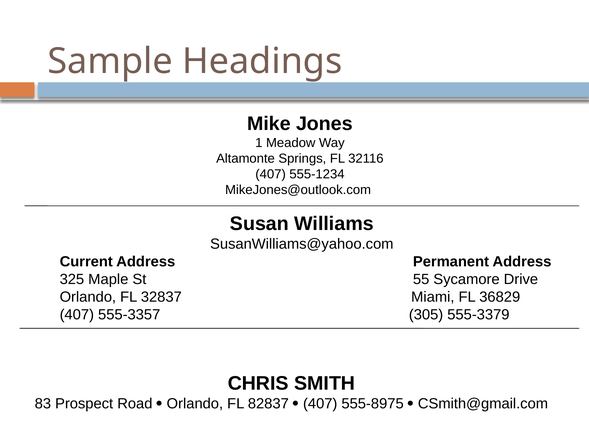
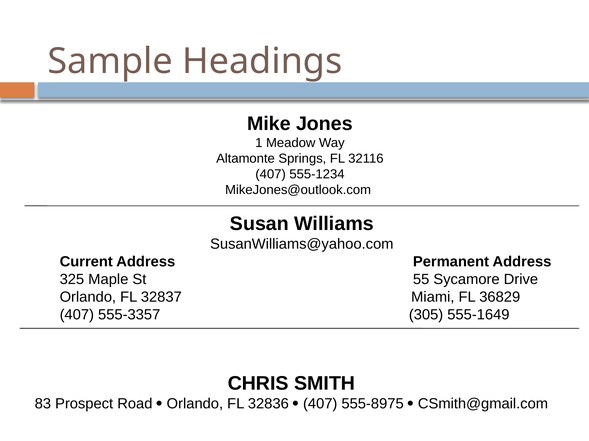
555-3379: 555-3379 -> 555-1649
82837: 82837 -> 32836
